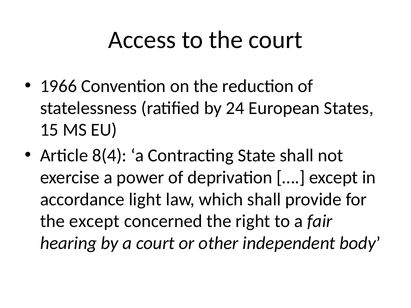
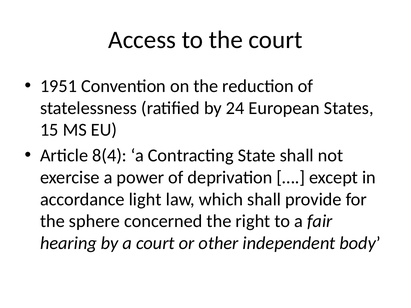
1966: 1966 -> 1951
the except: except -> sphere
